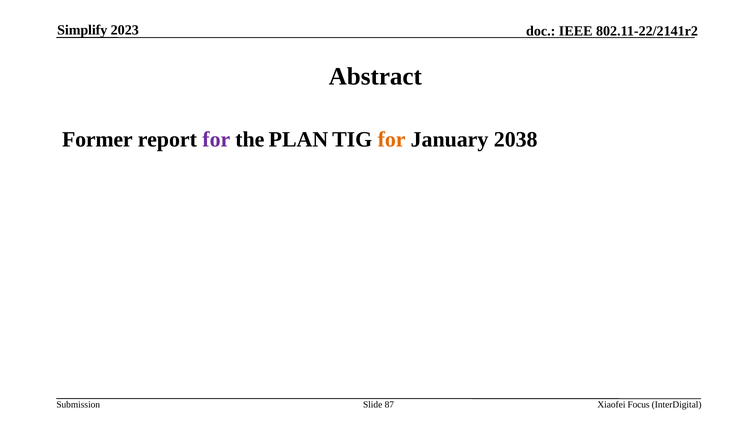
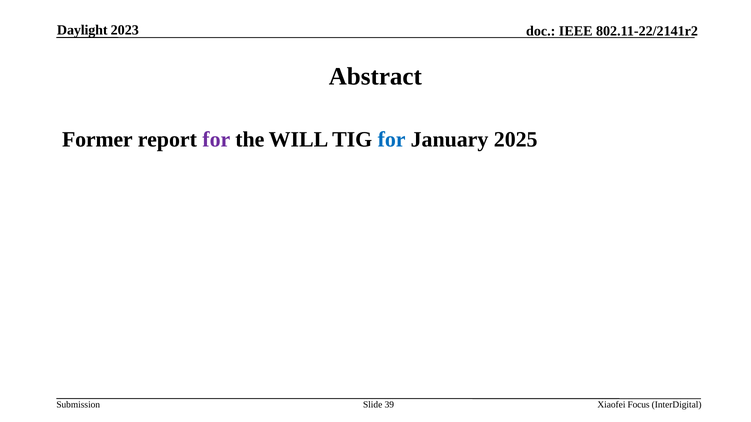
Simplify: Simplify -> Daylight
PLAN: PLAN -> WILL
for at (392, 140) colour: orange -> blue
2038: 2038 -> 2025
87: 87 -> 39
